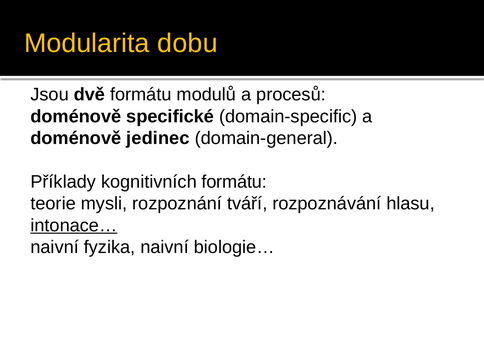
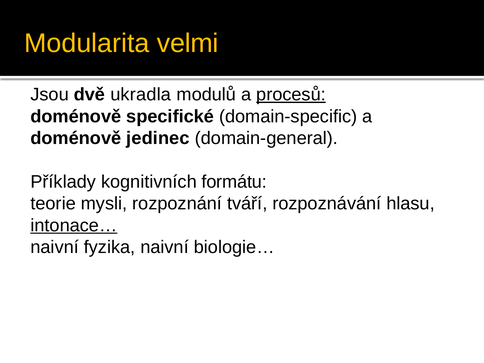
dobu: dobu -> velmi
dvě formátu: formátu -> ukradla
procesů underline: none -> present
